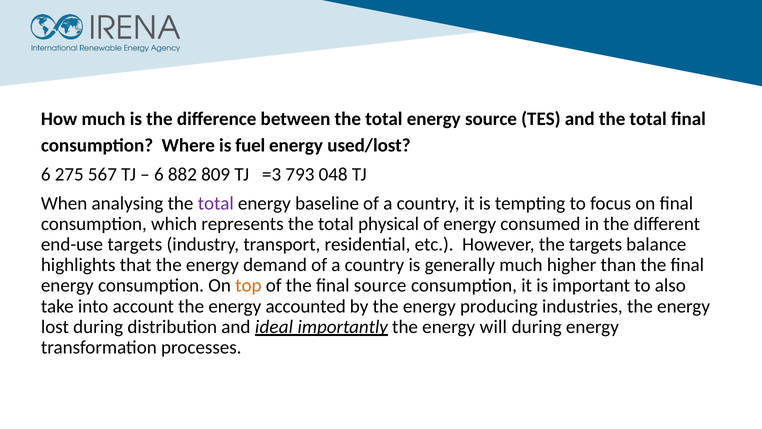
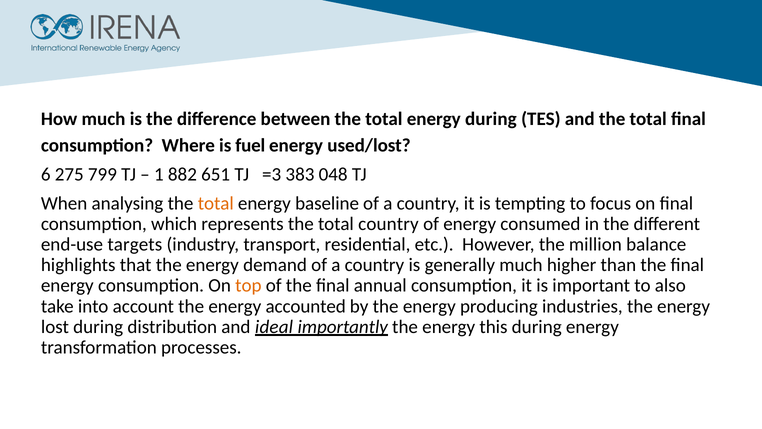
energy source: source -> during
567: 567 -> 799
6 at (159, 174): 6 -> 1
809: 809 -> 651
793: 793 -> 383
total at (216, 203) colour: purple -> orange
total physical: physical -> country
the targets: targets -> million
final source: source -> annual
will: will -> this
